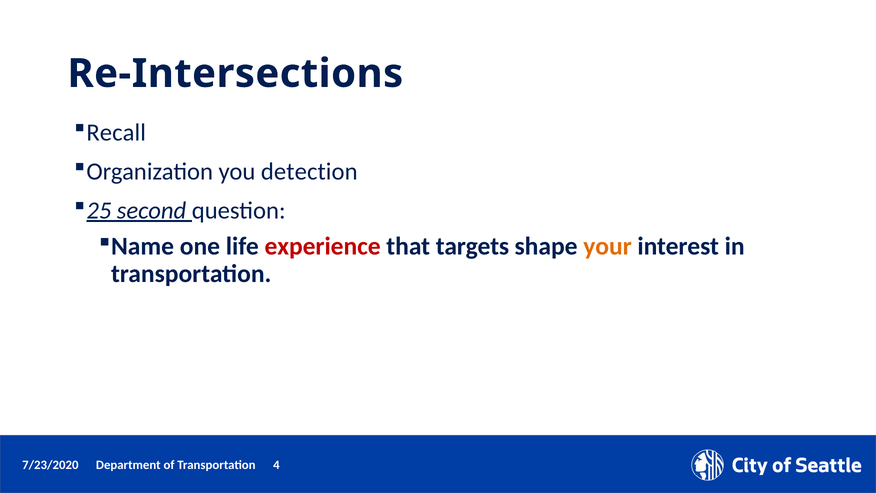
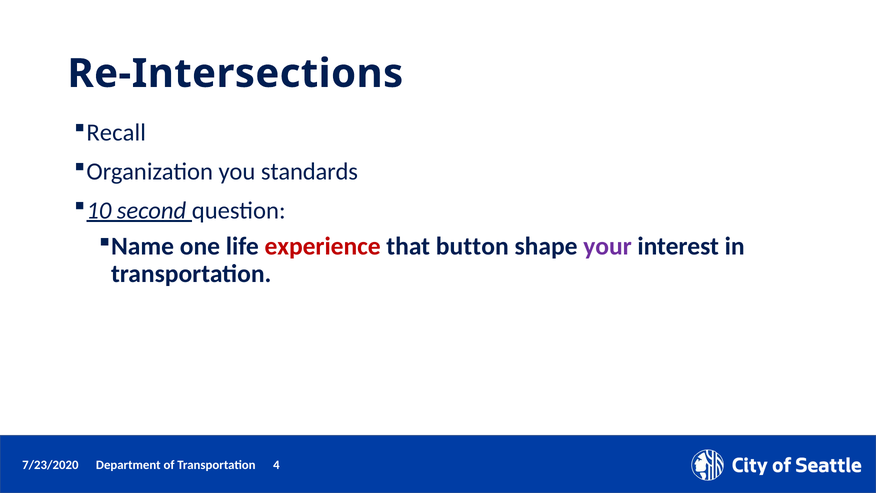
detection: detection -> standards
25: 25 -> 10
targets: targets -> button
your colour: orange -> purple
